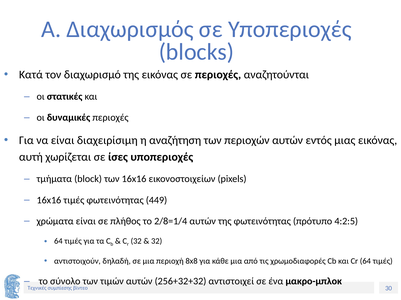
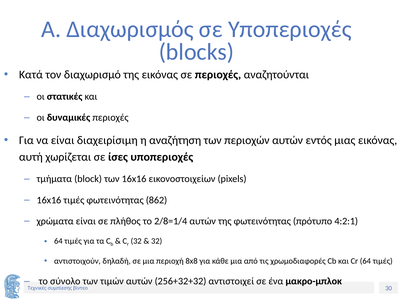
449: 449 -> 862
4:2:5: 4:2:5 -> 4:2:1
